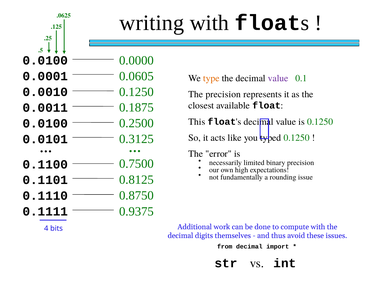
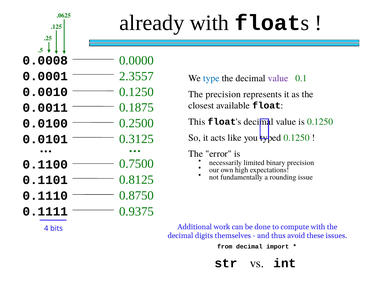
writing: writing -> already
0.0100 at (45, 61): 0.0100 -> 0.0008
0.0605: 0.0605 -> 2.3557
type colour: orange -> blue
